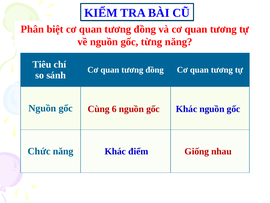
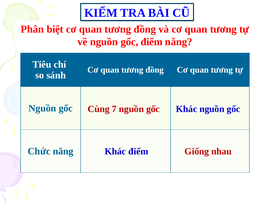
gốc từng: từng -> điểm
6: 6 -> 7
